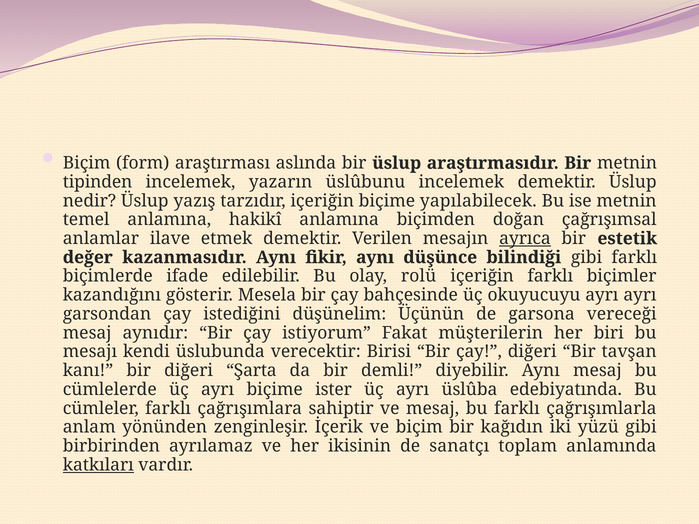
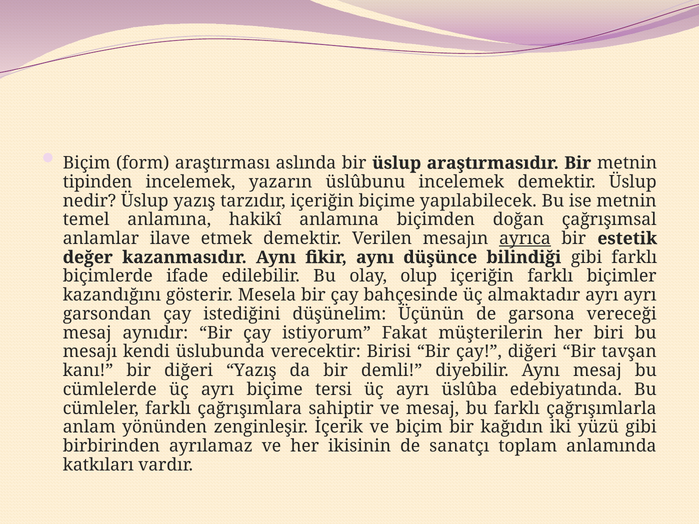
rolü: rolü -> olup
okuyucuyu: okuyucuyu -> almaktadır
diğeri Şarta: Şarta -> Yazış
ister: ister -> tersi
katkıları underline: present -> none
